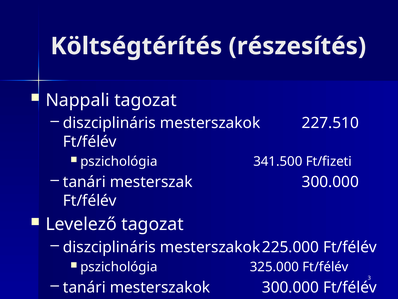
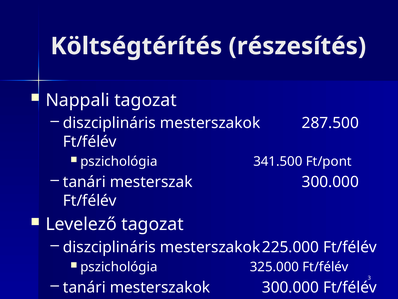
227.510: 227.510 -> 287.500
Ft/fizeti: Ft/fizeti -> Ft/pont
